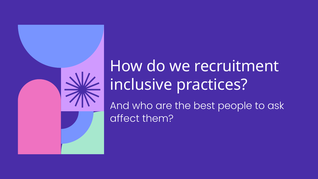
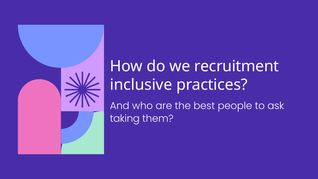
affect: affect -> taking
